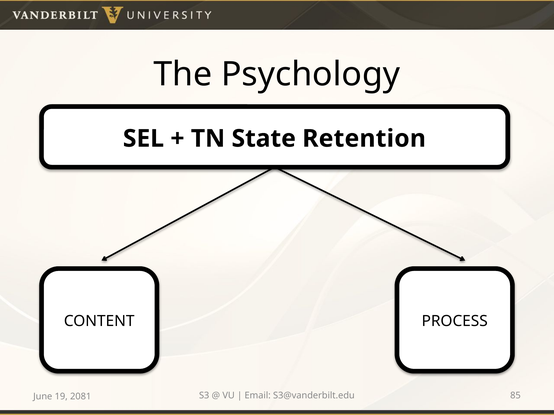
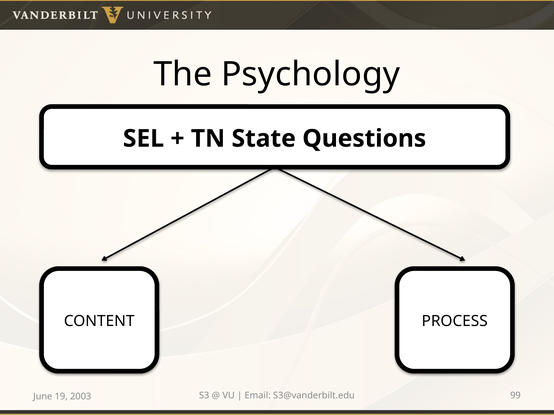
Retention: Retention -> Questions
85: 85 -> 99
2081: 2081 -> 2003
